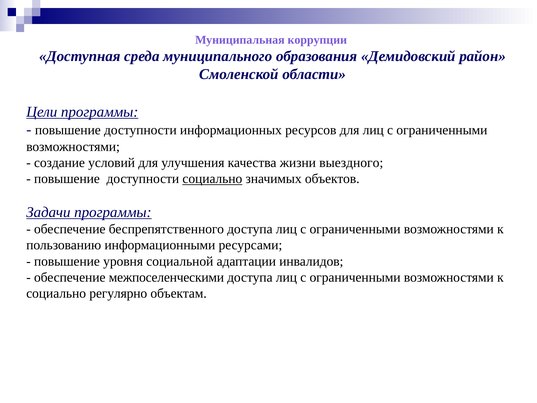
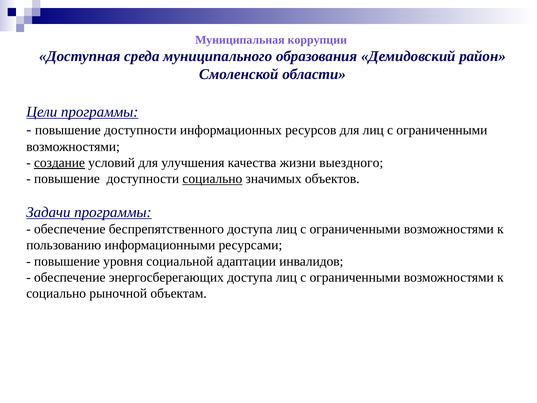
создание underline: none -> present
межпоселенческими: межпоселенческими -> энергосберегающих
регулярно: регулярно -> рыночной
